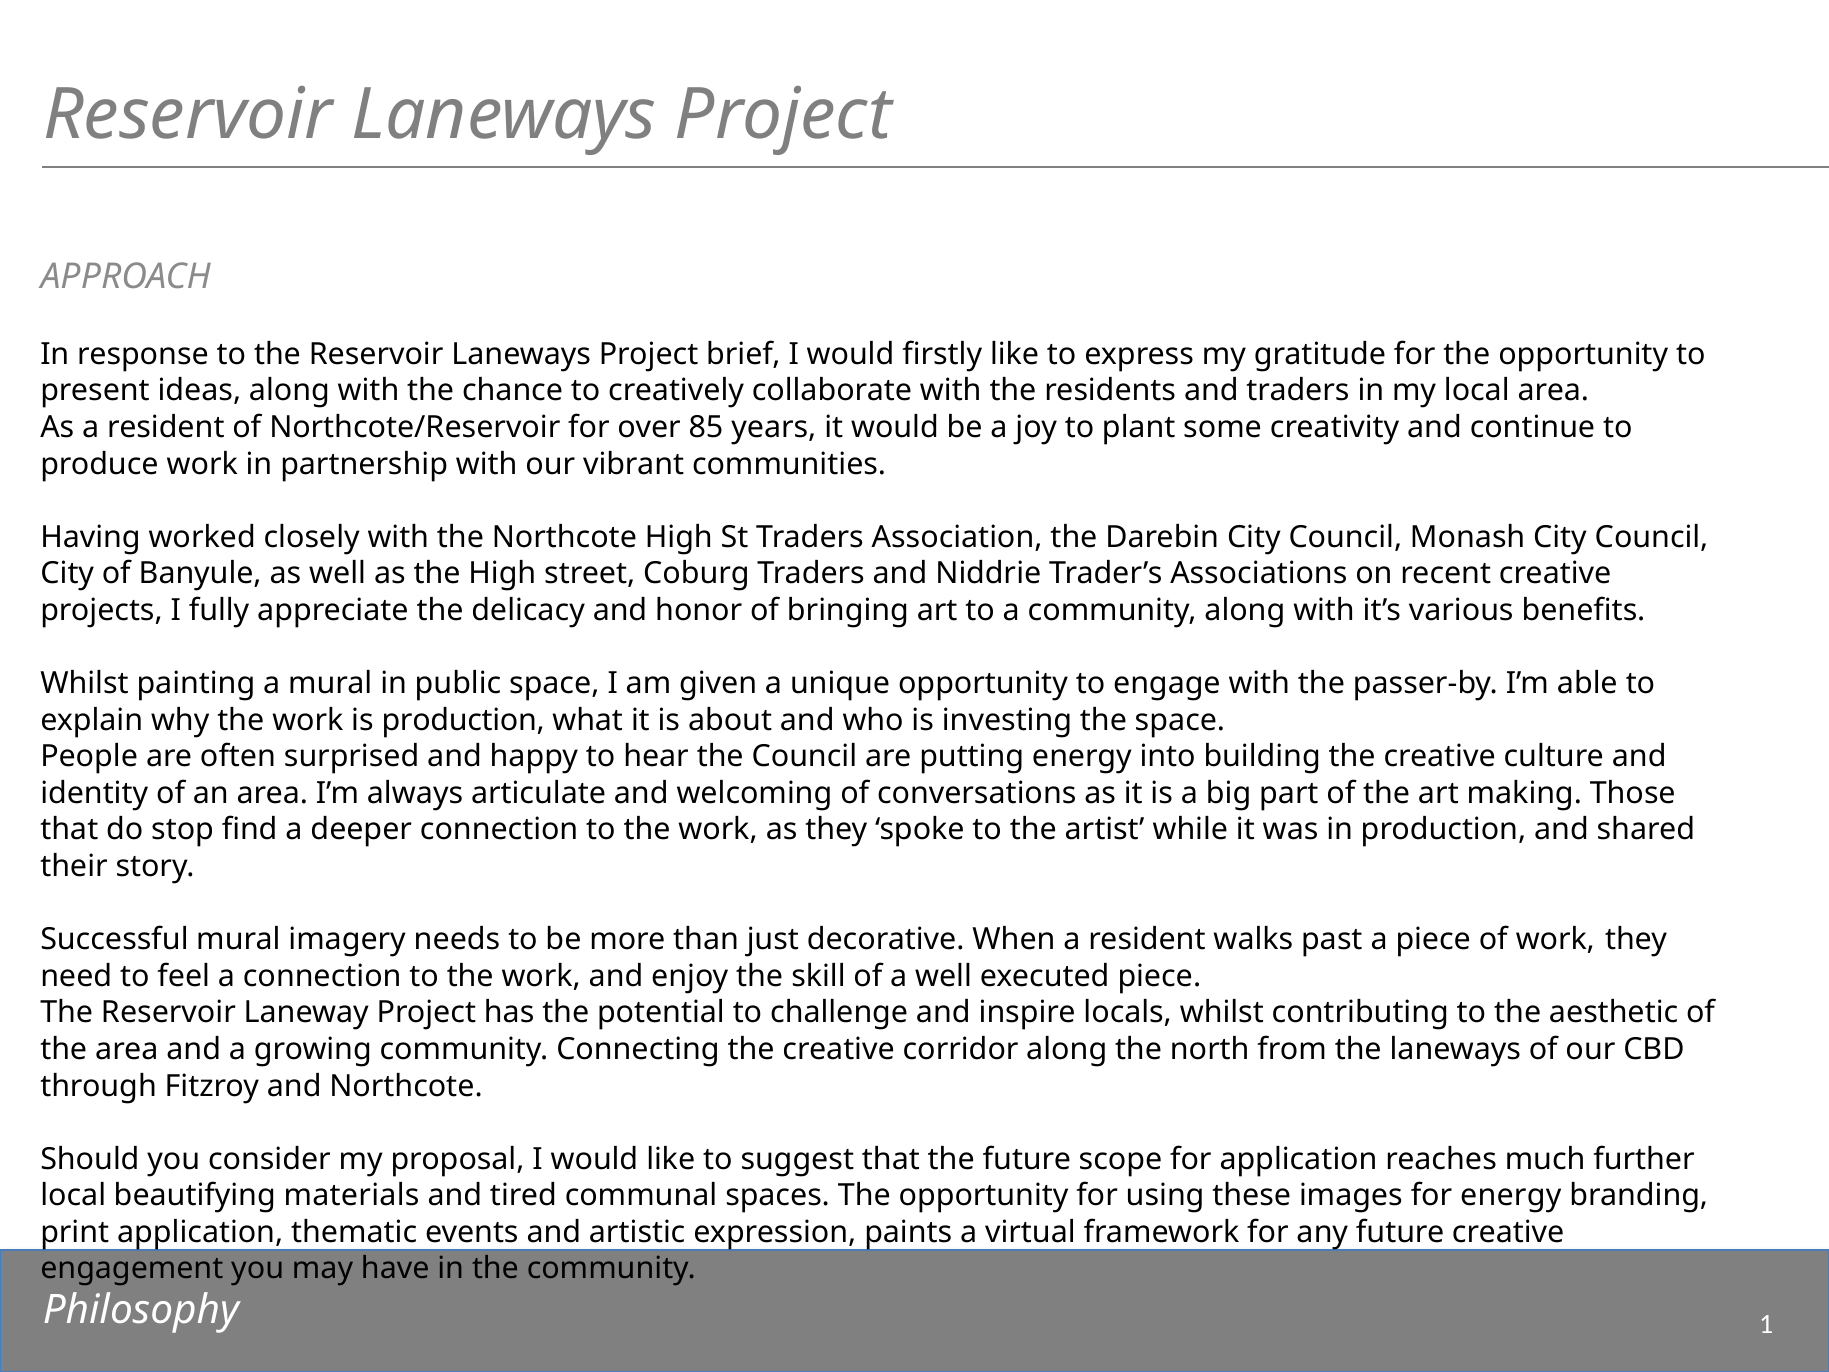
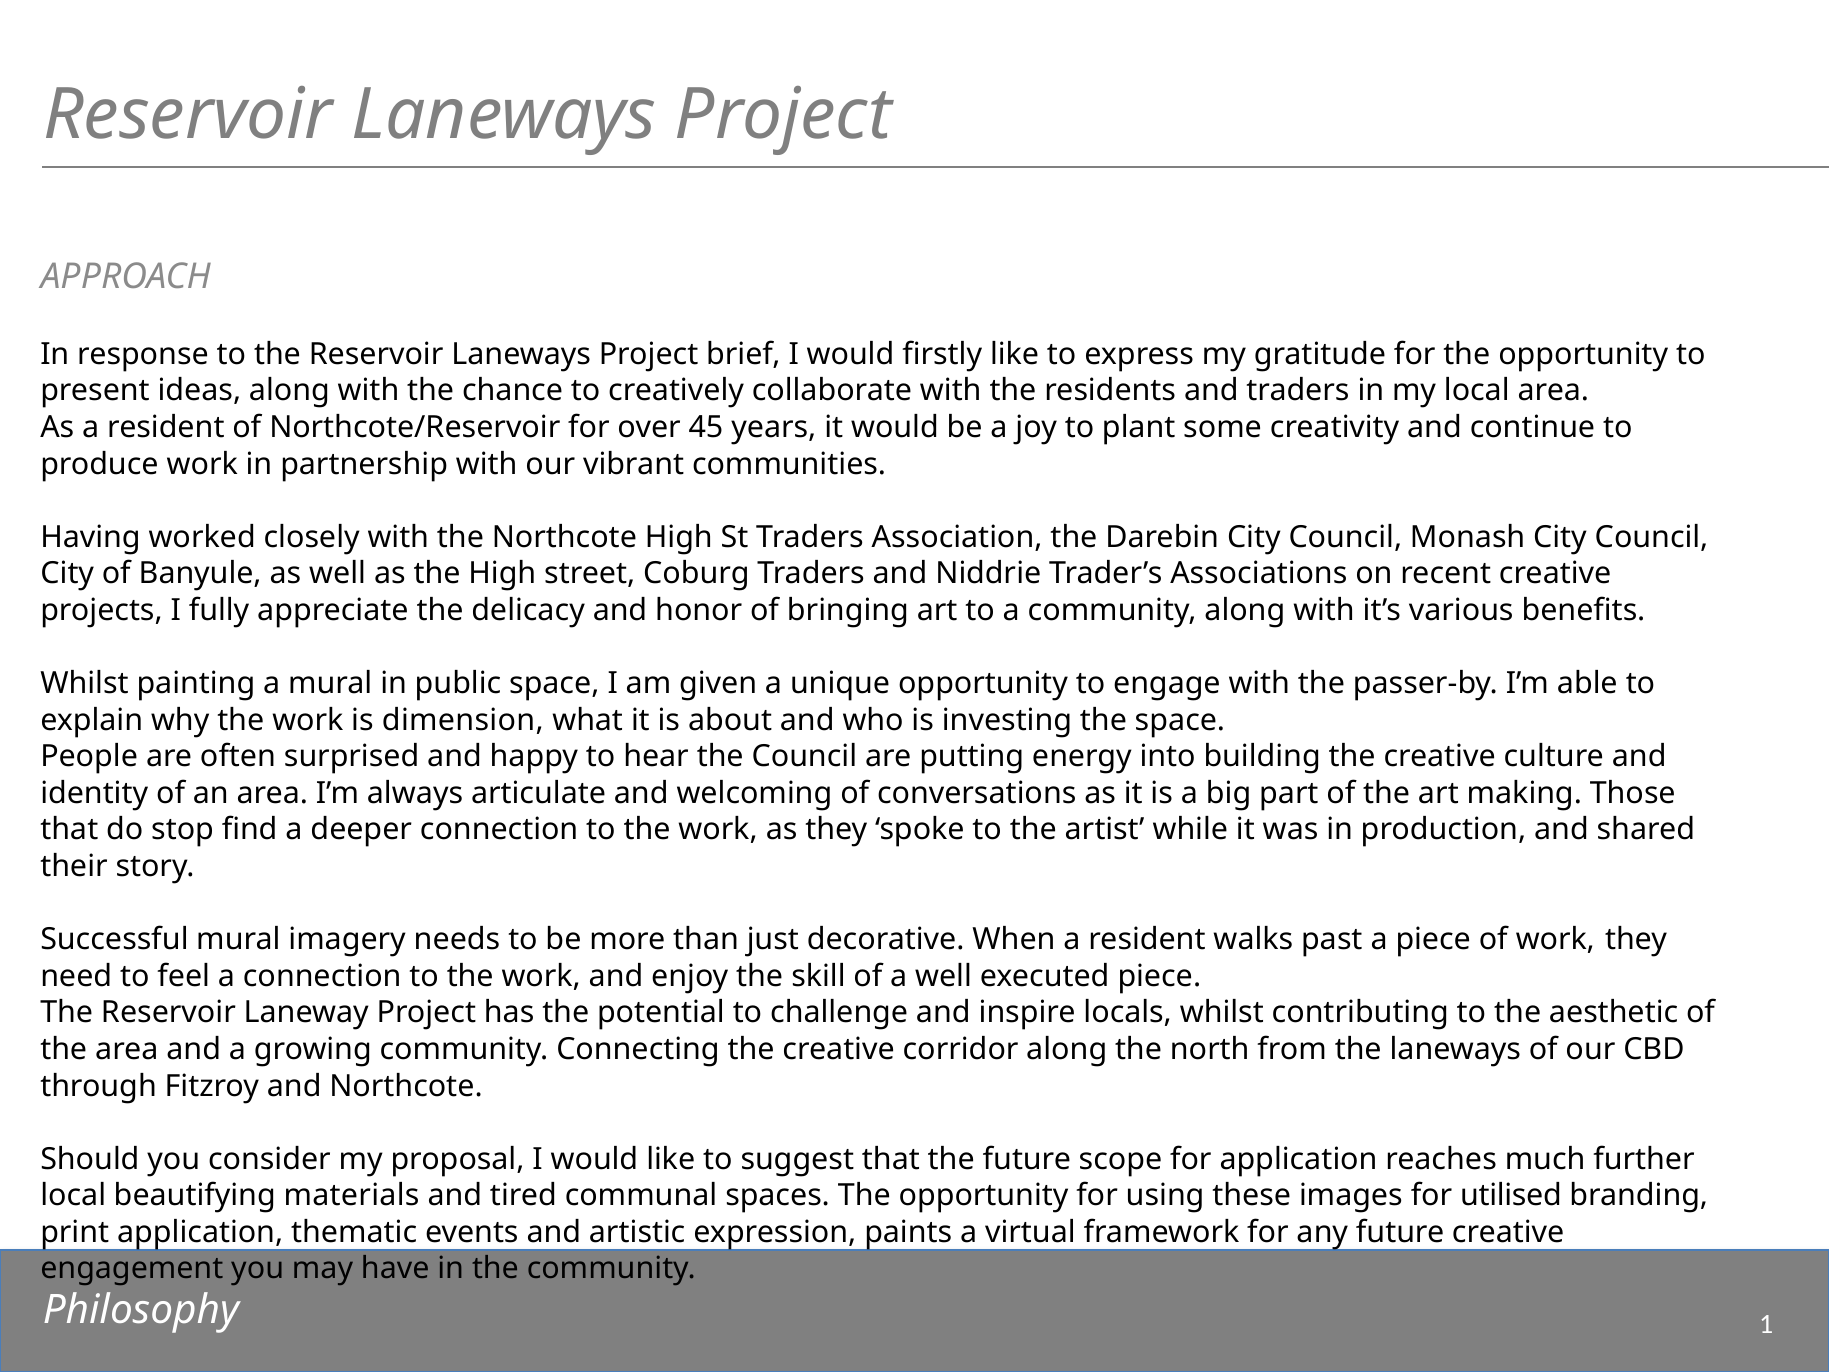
85: 85 -> 45
is production: production -> dimension
for energy: energy -> utilised
